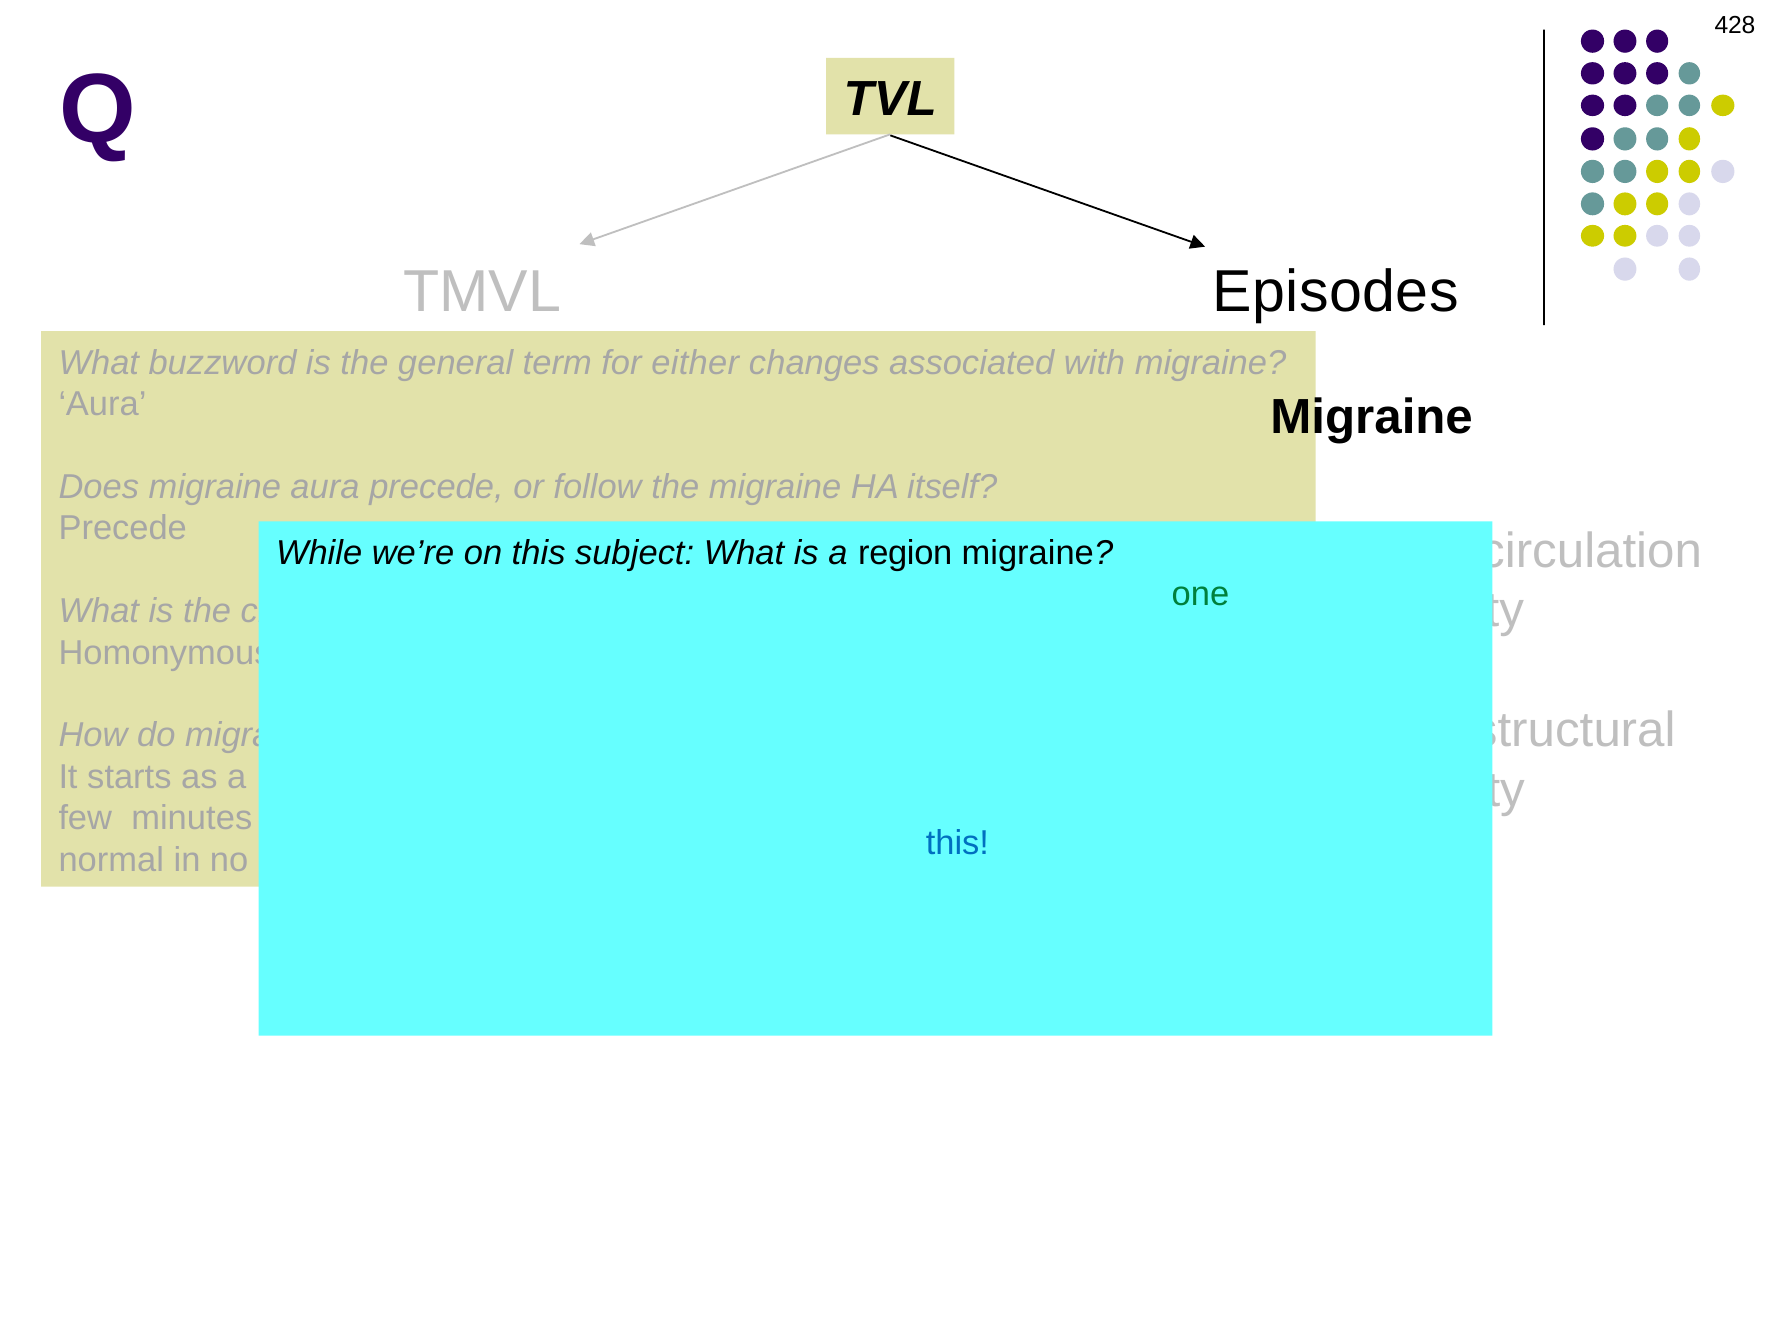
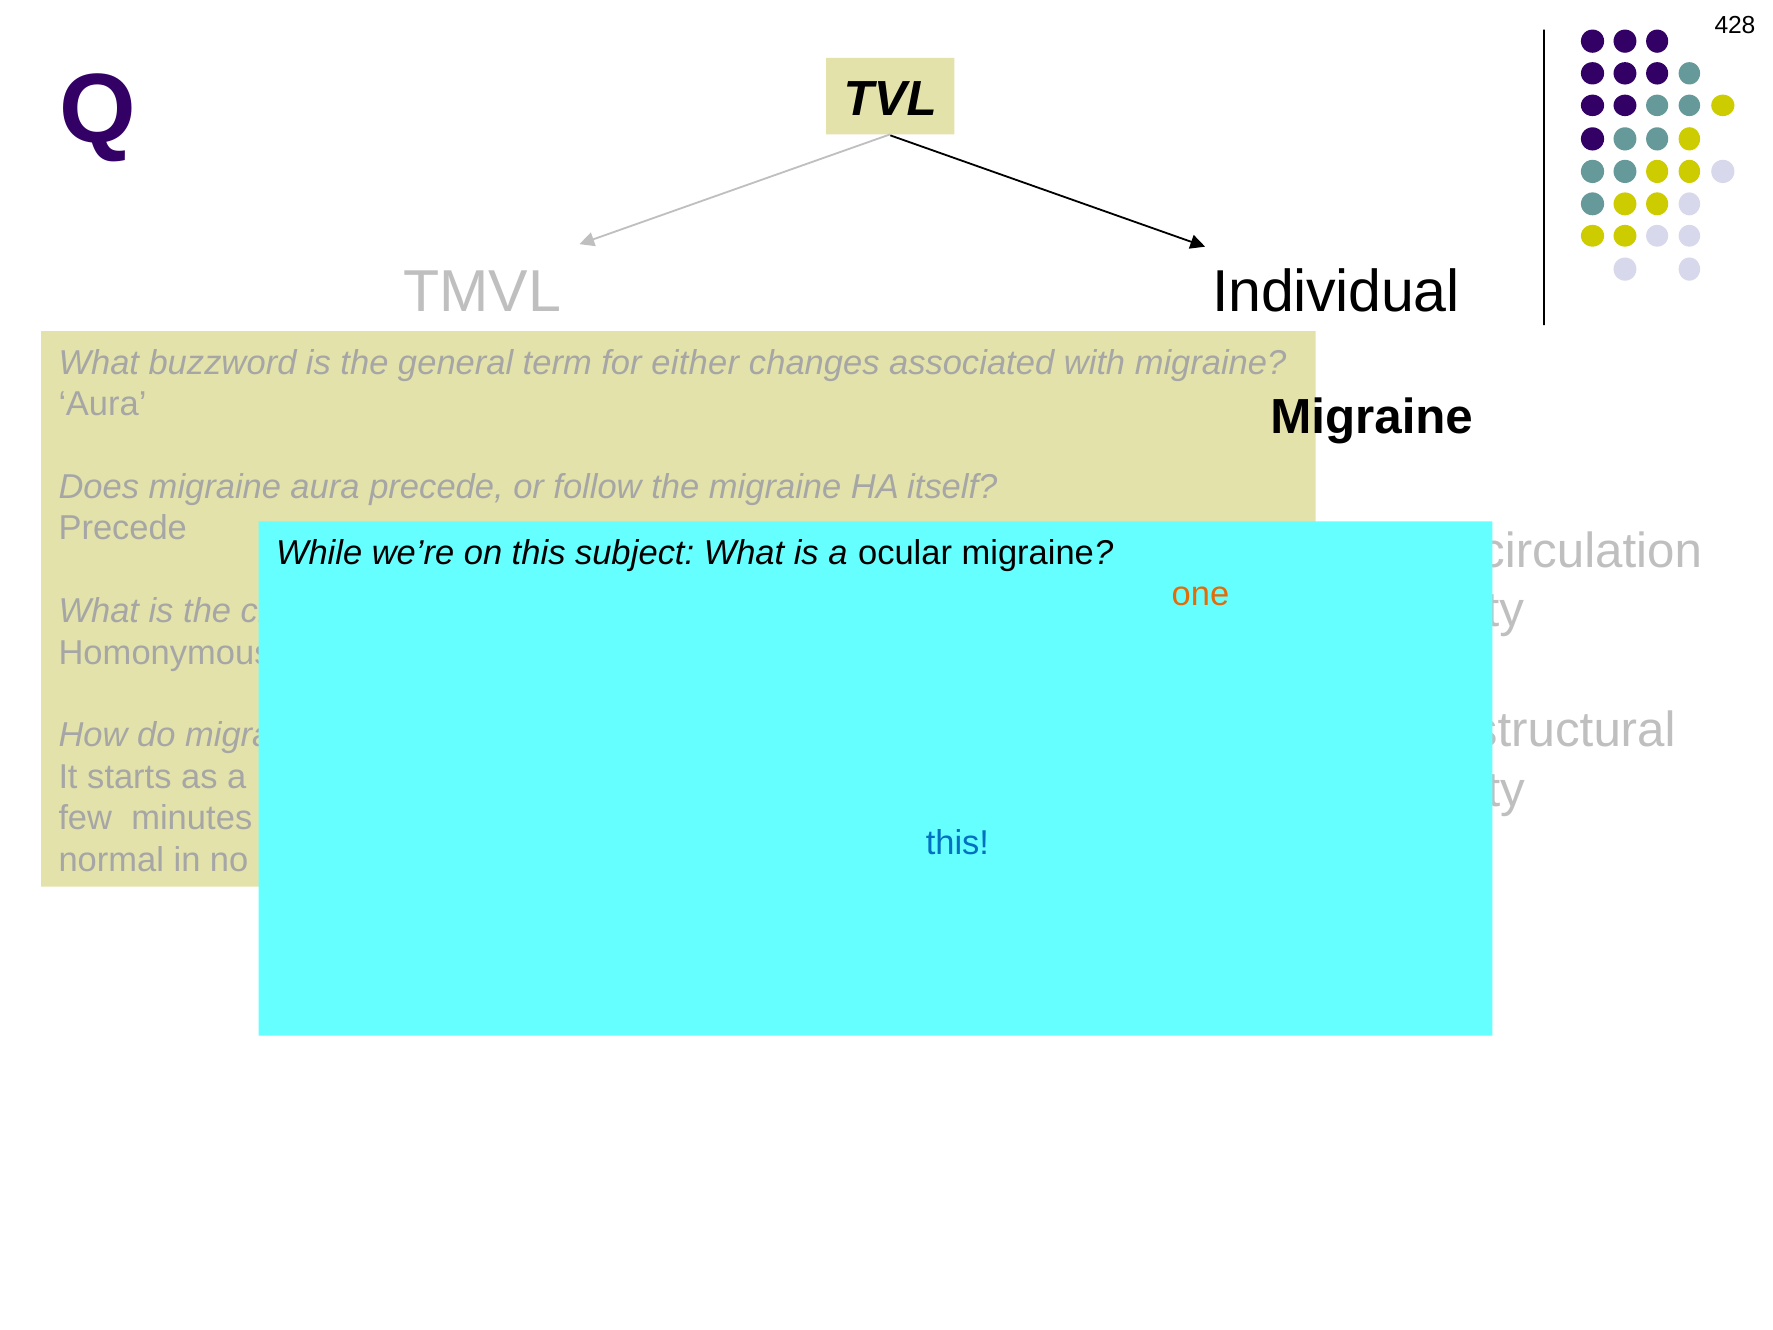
Episodes: Episodes -> Individual
region: region -> ocular
one at (1200, 594) colour: green -> orange
